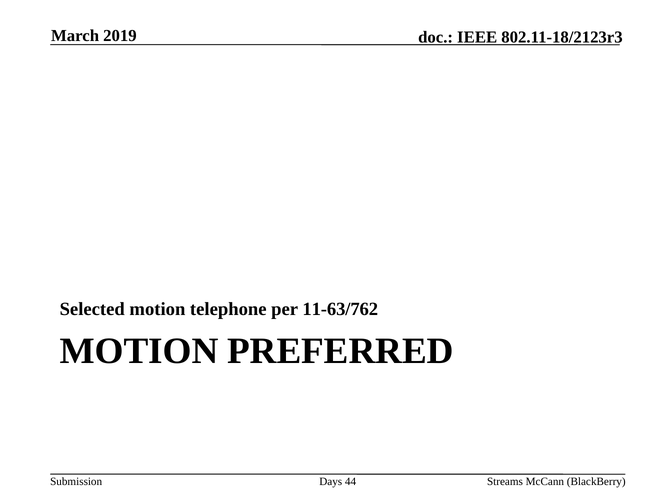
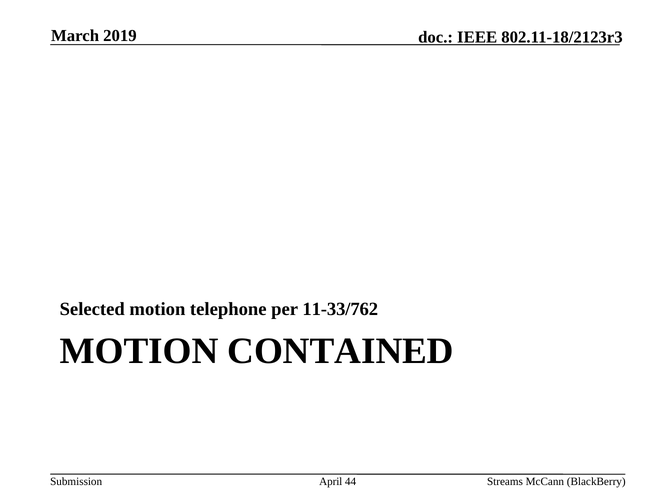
11-63/762: 11-63/762 -> 11-33/762
PREFERRED: PREFERRED -> CONTAINED
Days: Days -> April
